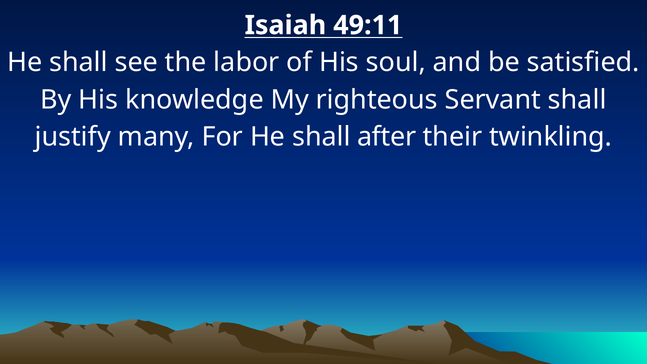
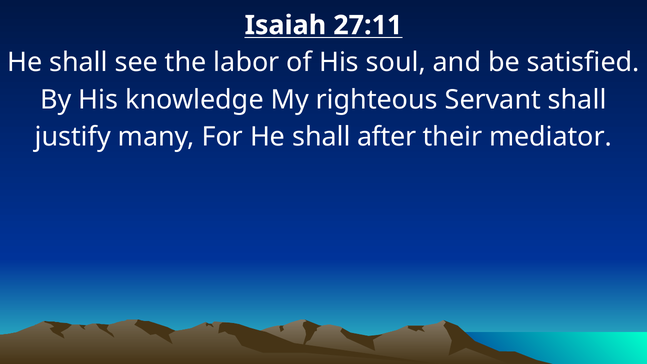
49:11: 49:11 -> 27:11
twinkling: twinkling -> mediator
